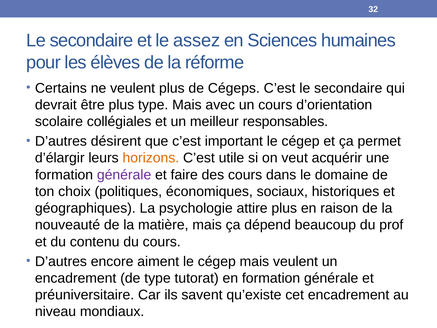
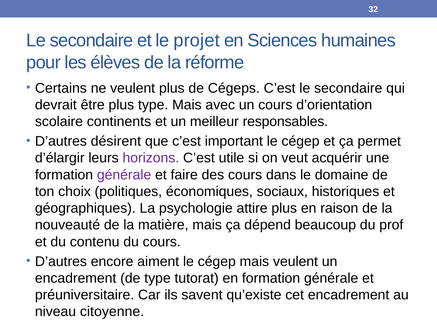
assez: assez -> projet
collégiales: collégiales -> continents
horizons colour: orange -> purple
mondiaux: mondiaux -> citoyenne
